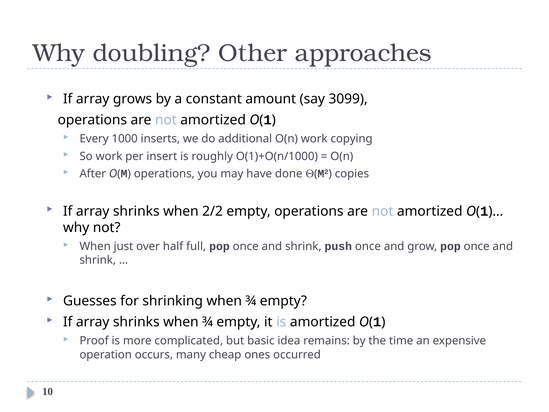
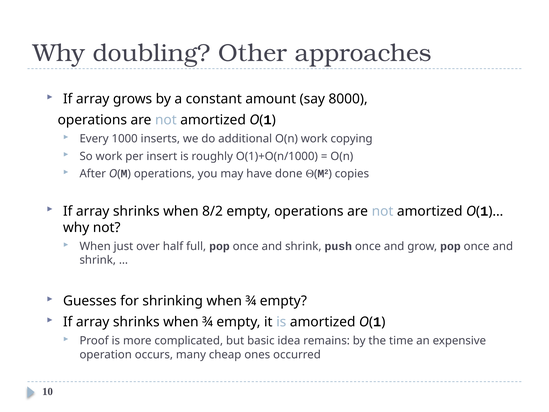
3099: 3099 -> 8000
2/2: 2/2 -> 8/2
